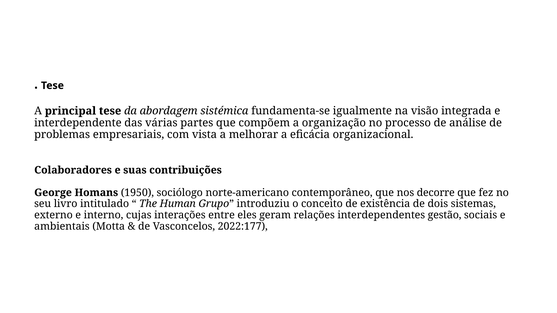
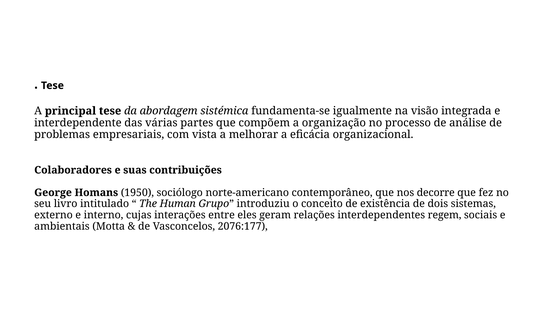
gestão: gestão -> regem
2022:177: 2022:177 -> 2076:177
